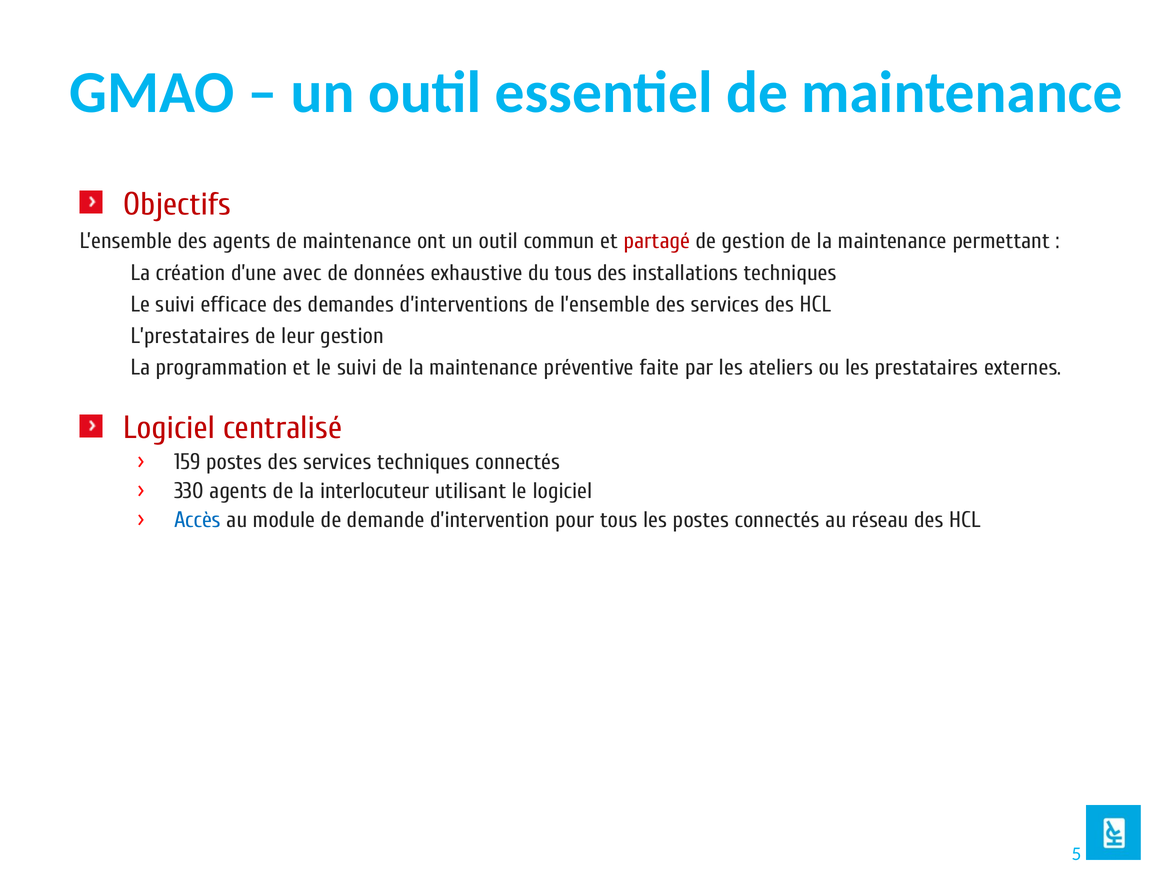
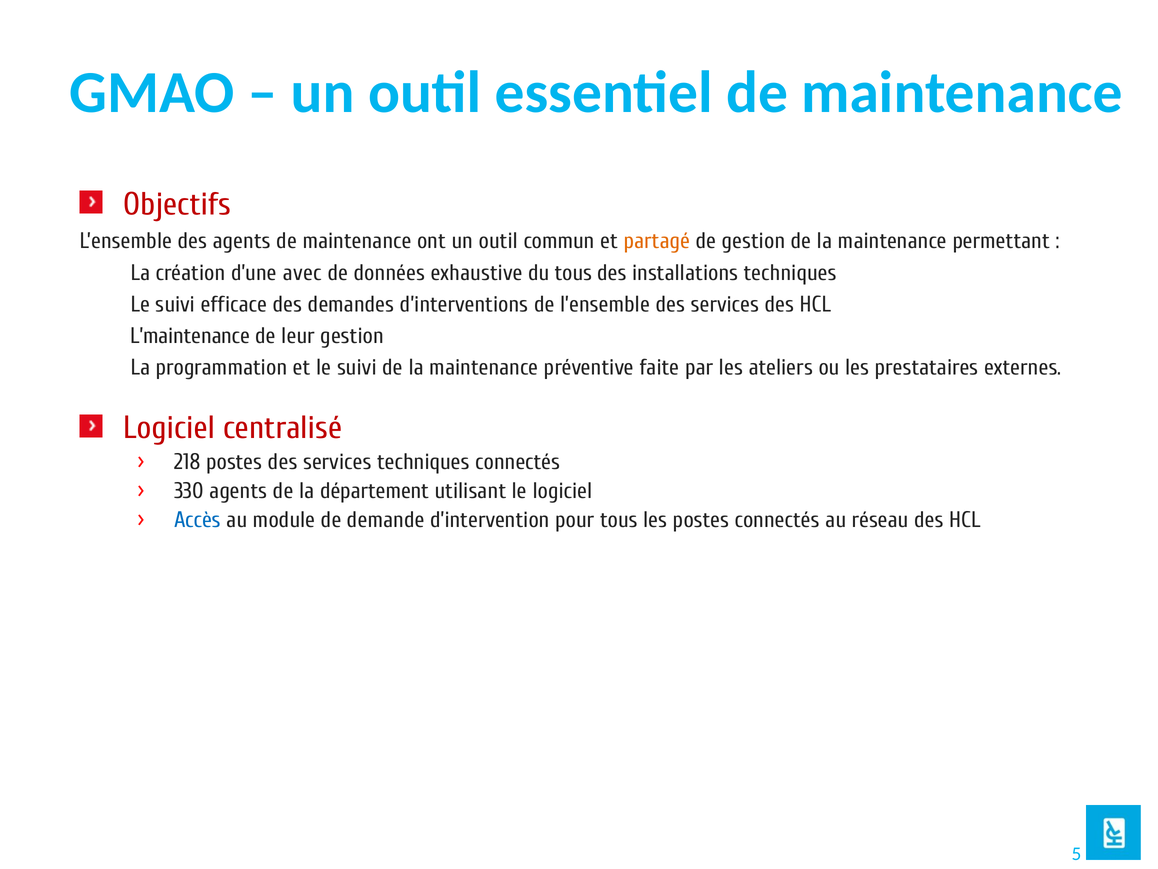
partagé colour: red -> orange
L’prestataires: L’prestataires -> L’maintenance
159: 159 -> 218
interlocuteur: interlocuteur -> département
